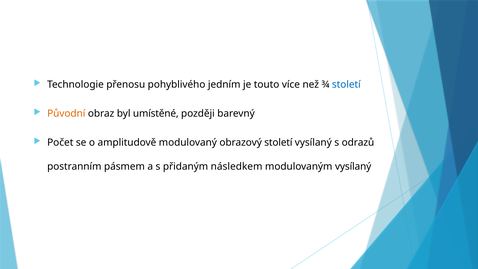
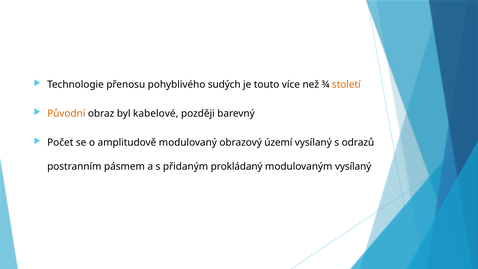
jedním: jedním -> sudých
století at (346, 85) colour: blue -> orange
umístěné: umístěné -> kabelové
obrazový století: století -> území
následkem: následkem -> prokládaný
